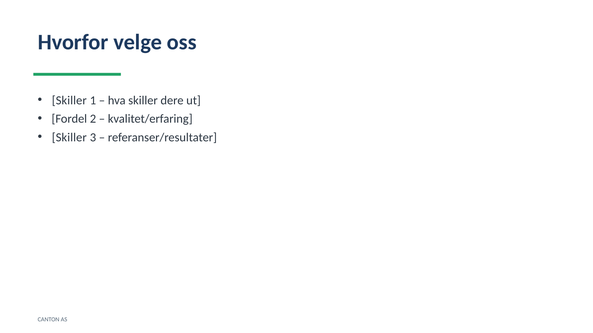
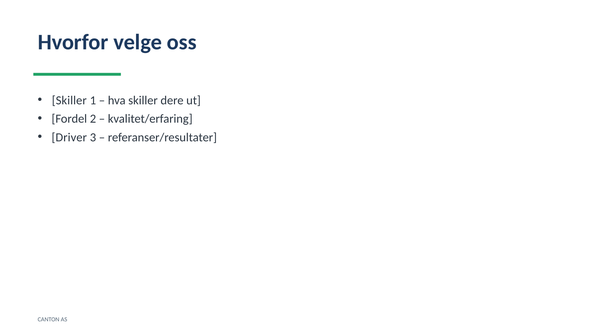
Skiller at (69, 138): Skiller -> Driver
